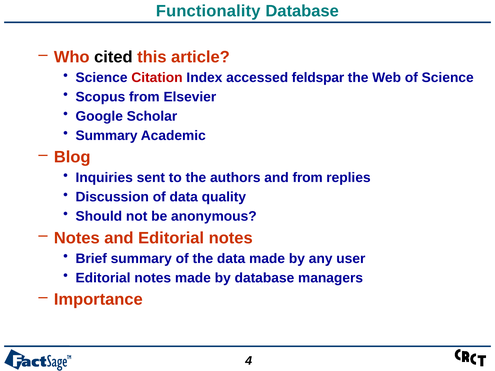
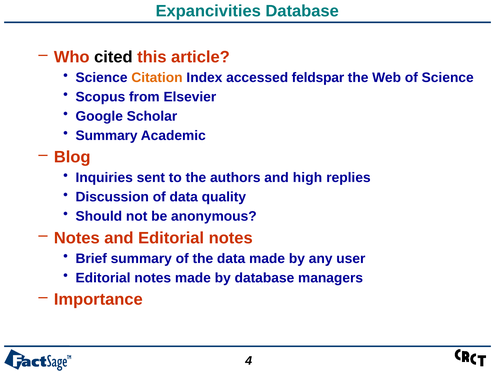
Functionality: Functionality -> Expancivities
Citation colour: red -> orange
and from: from -> high
